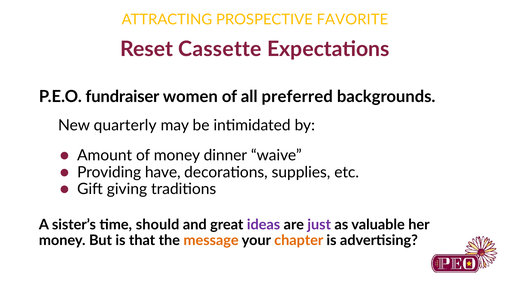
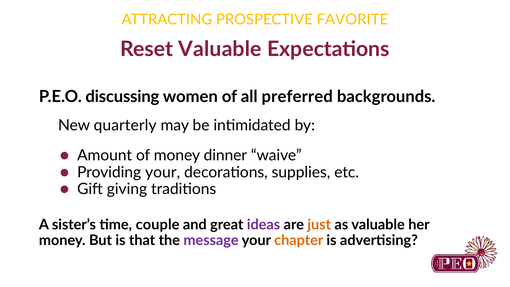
Reset Cassette: Cassette -> Valuable
fundraiser: fundraiser -> discussing
Providing have: have -> your
should: should -> couple
just colour: purple -> orange
message colour: orange -> purple
